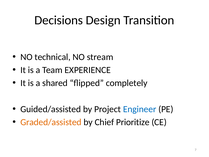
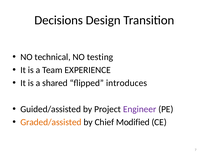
stream: stream -> testing
completely: completely -> introduces
Engineer colour: blue -> purple
Prioritize: Prioritize -> Modified
